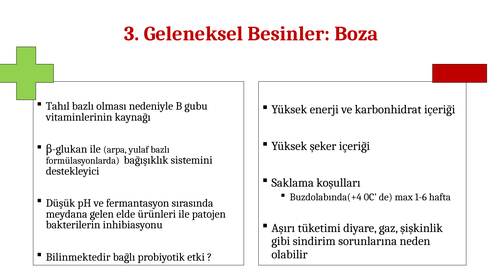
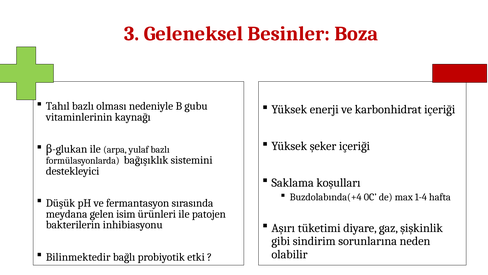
1-6: 1-6 -> 1-4
elde: elde -> isim
